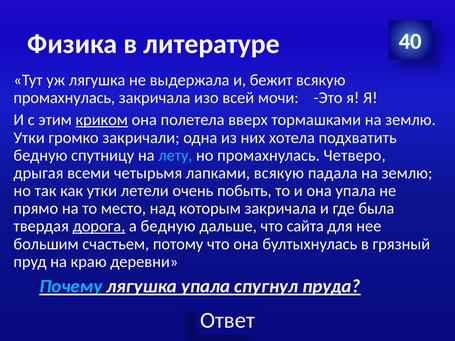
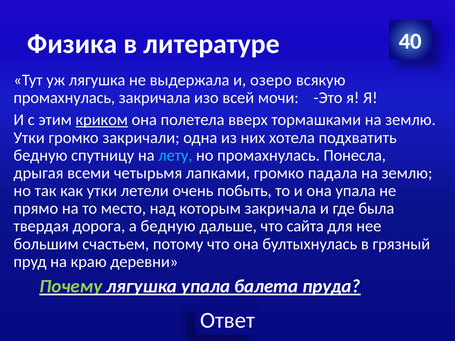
бежит: бежит -> озеро
Четверо: Четверо -> Понесла
лапками всякую: всякую -> громко
дорога underline: present -> none
Почему colour: light blue -> light green
спугнул: спугнул -> балета
